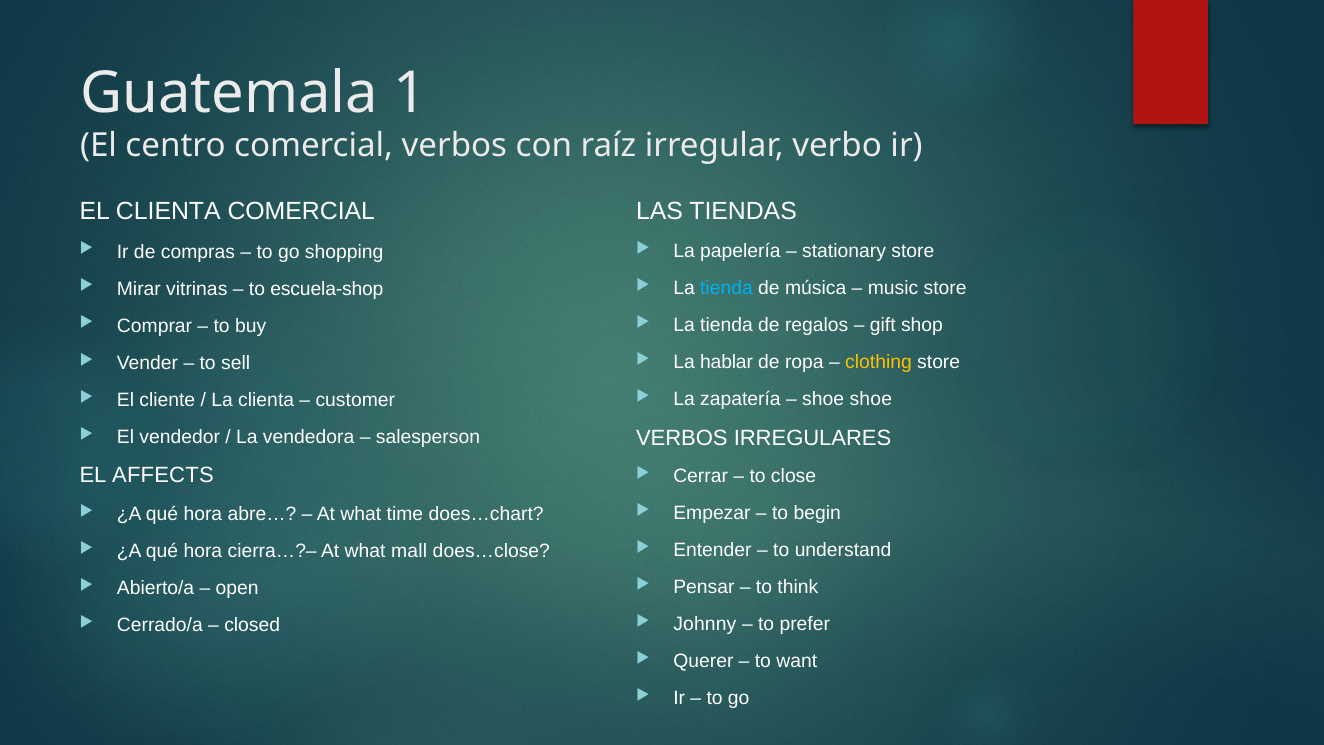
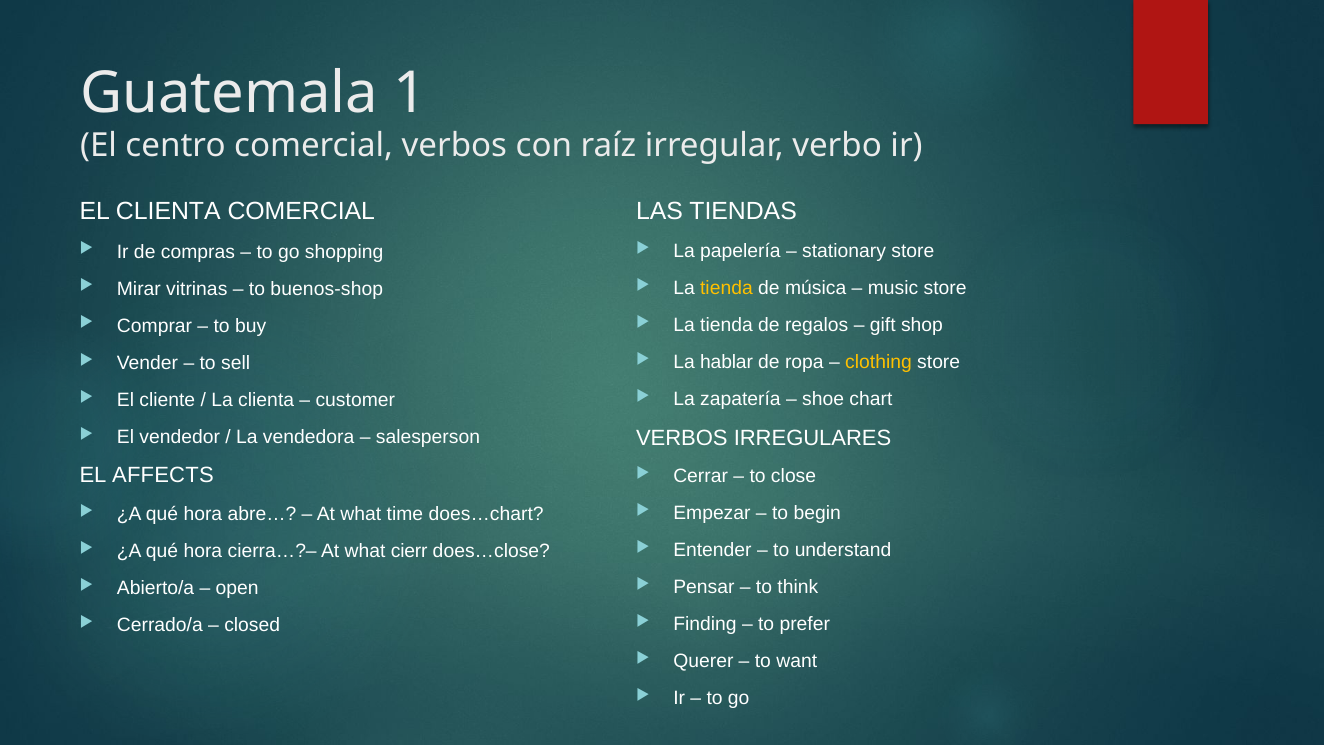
tienda at (726, 288) colour: light blue -> yellow
escuela-shop: escuela-shop -> buenos-shop
shoe shoe: shoe -> chart
mall: mall -> cierr
Johnny: Johnny -> Finding
